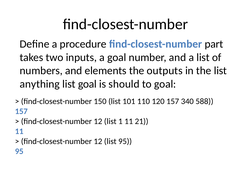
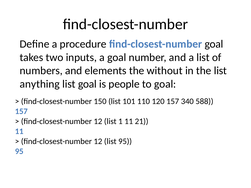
find-closest-number part: part -> goal
outputs: outputs -> without
should: should -> people
